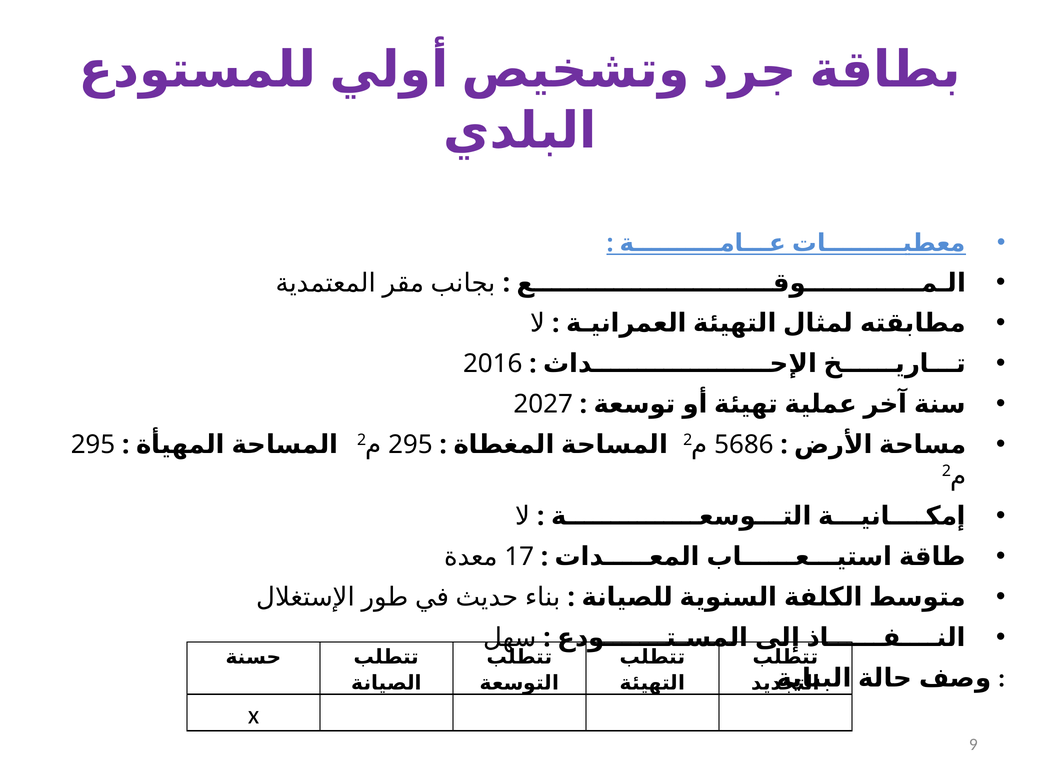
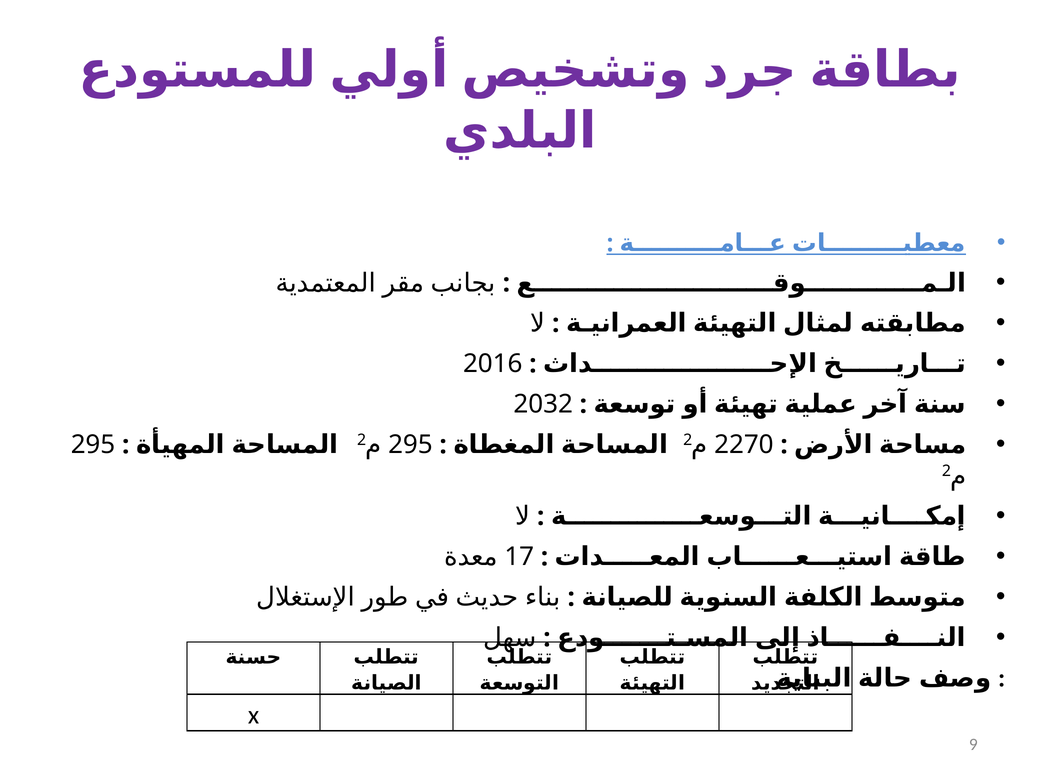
2027: 2027 -> 2032
5686: 5686 -> 2270
